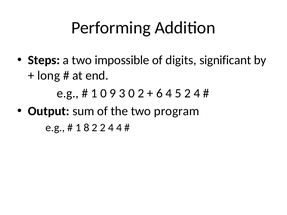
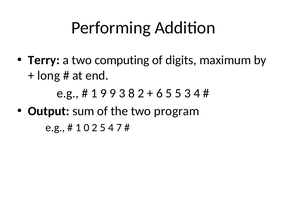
Steps: Steps -> Terry
impossible: impossible -> computing
significant: significant -> maximum
1 0: 0 -> 9
3 0: 0 -> 8
6 4: 4 -> 5
5 2: 2 -> 3
8: 8 -> 0
2 2: 2 -> 5
4 4: 4 -> 7
